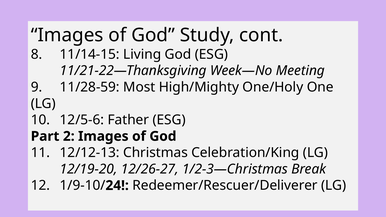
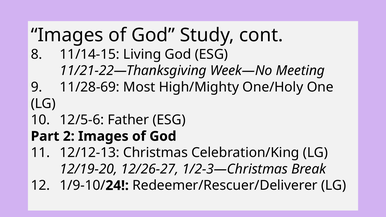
11/28-59: 11/28-59 -> 11/28-69
